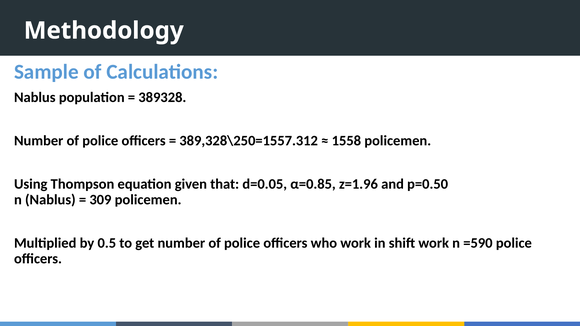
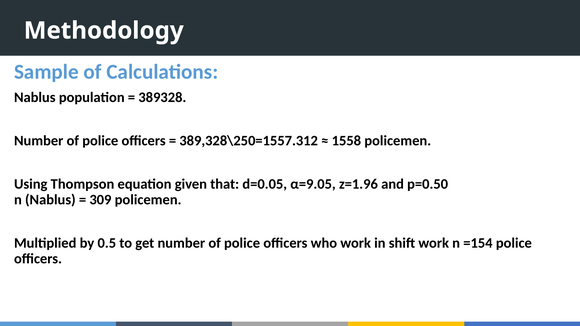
α=0.85: α=0.85 -> α=9.05
=590: =590 -> =154
